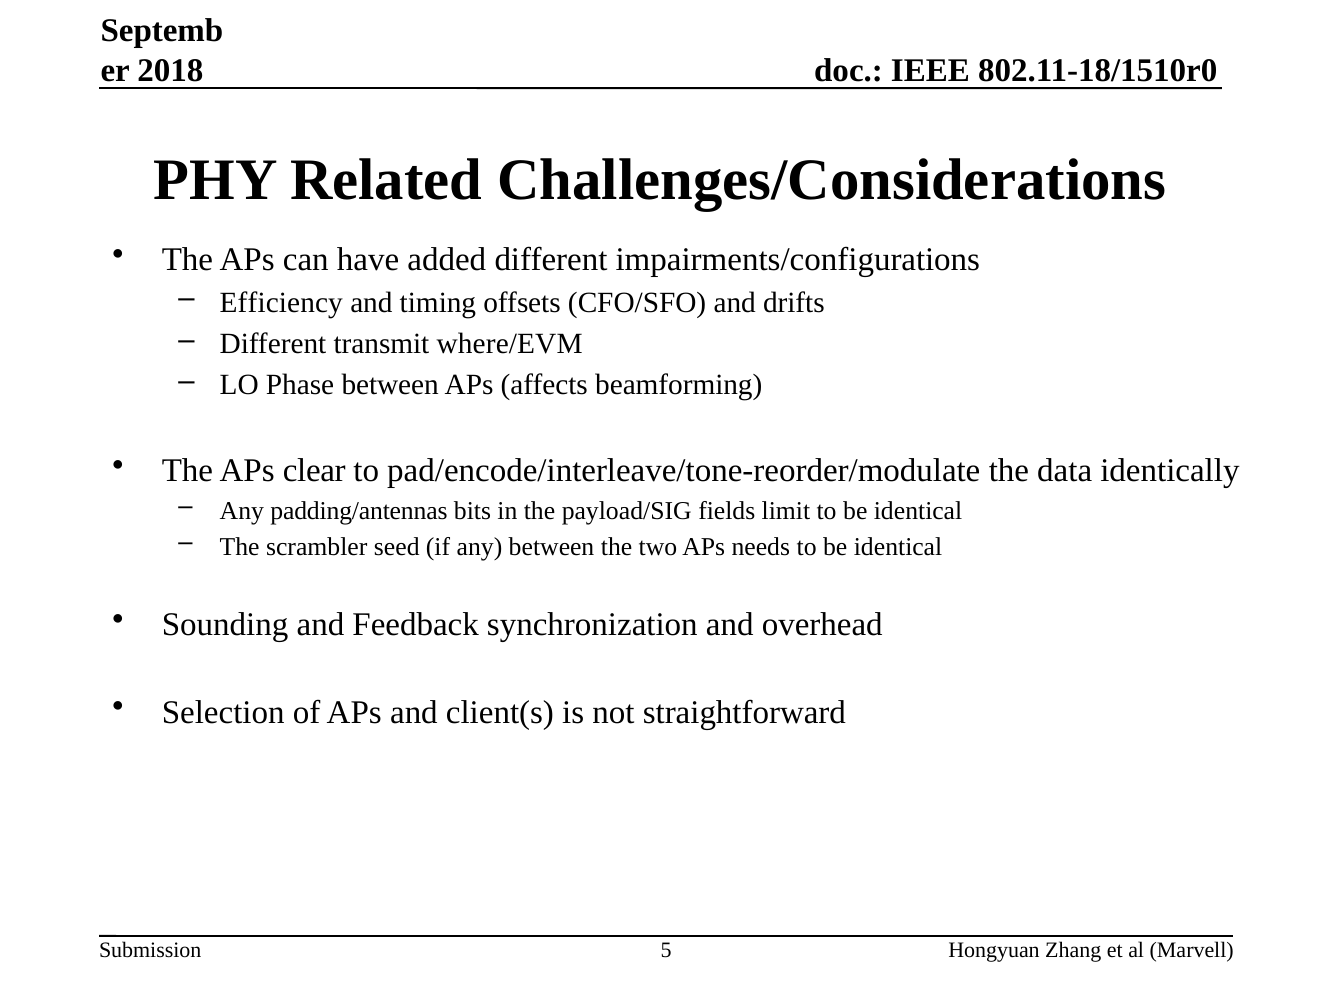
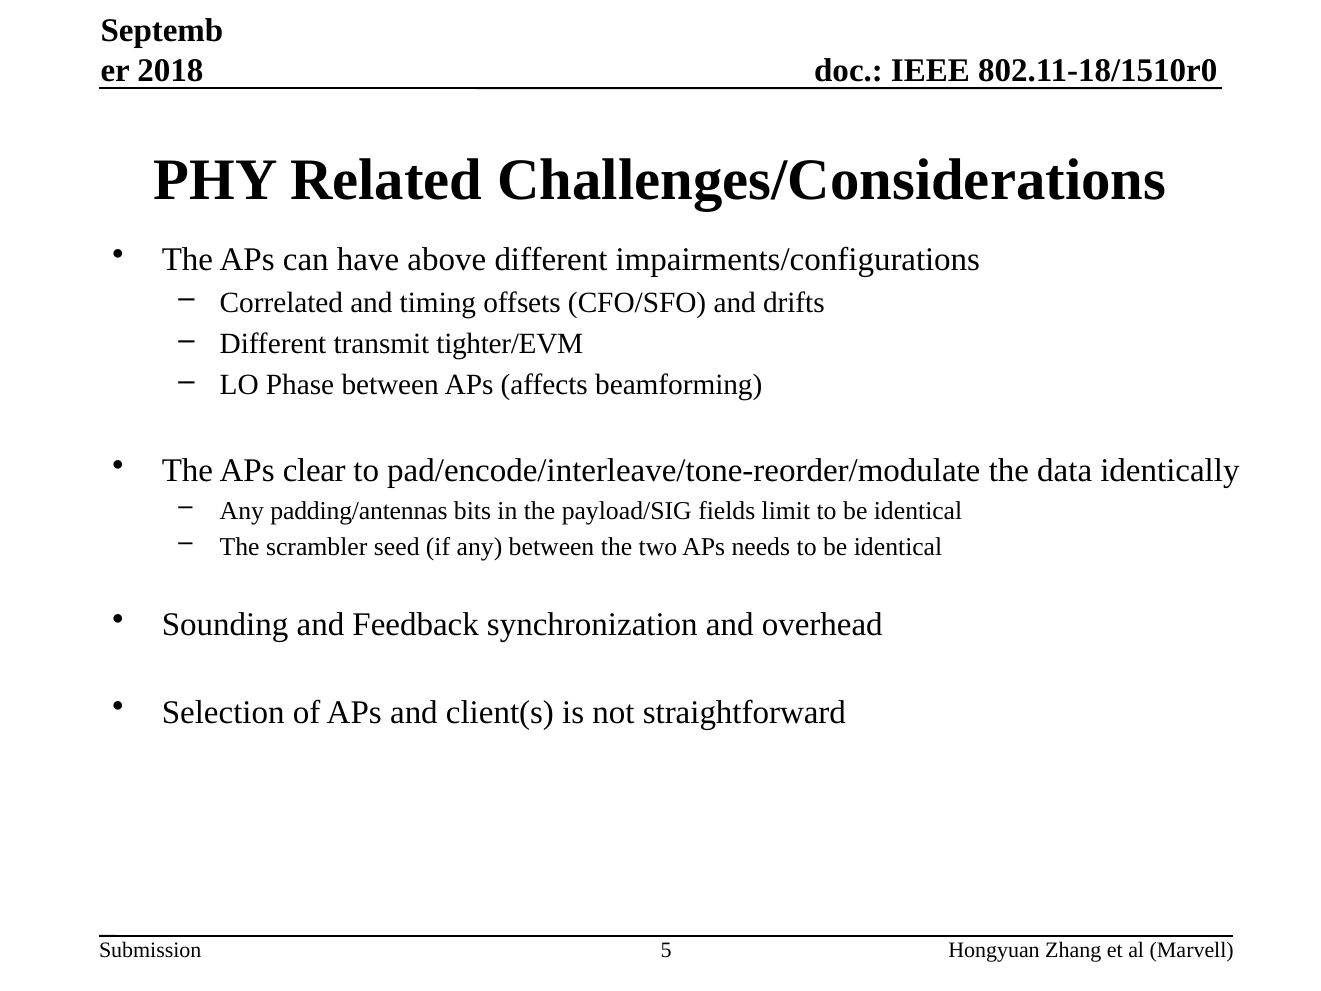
added: added -> above
Efficiency: Efficiency -> Correlated
where/EVM: where/EVM -> tighter/EVM
